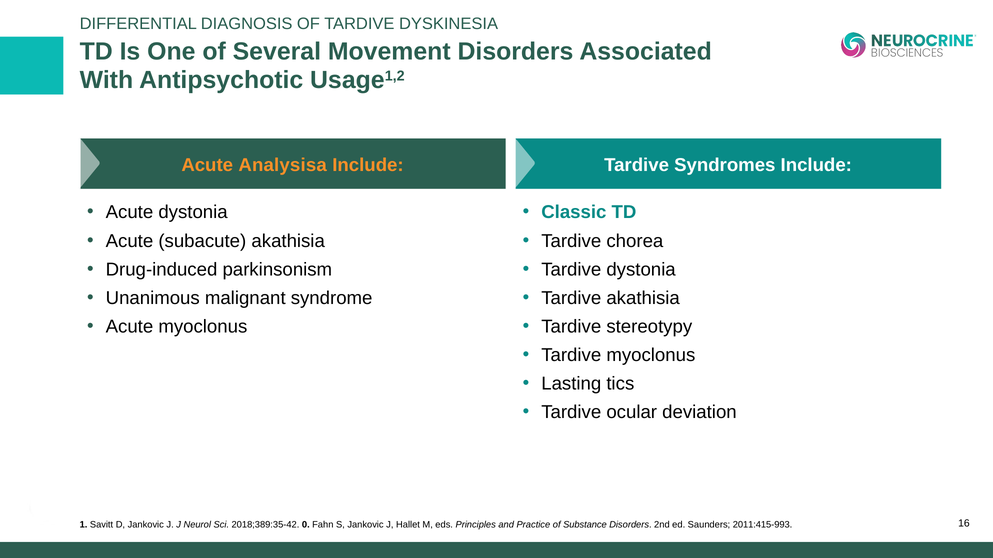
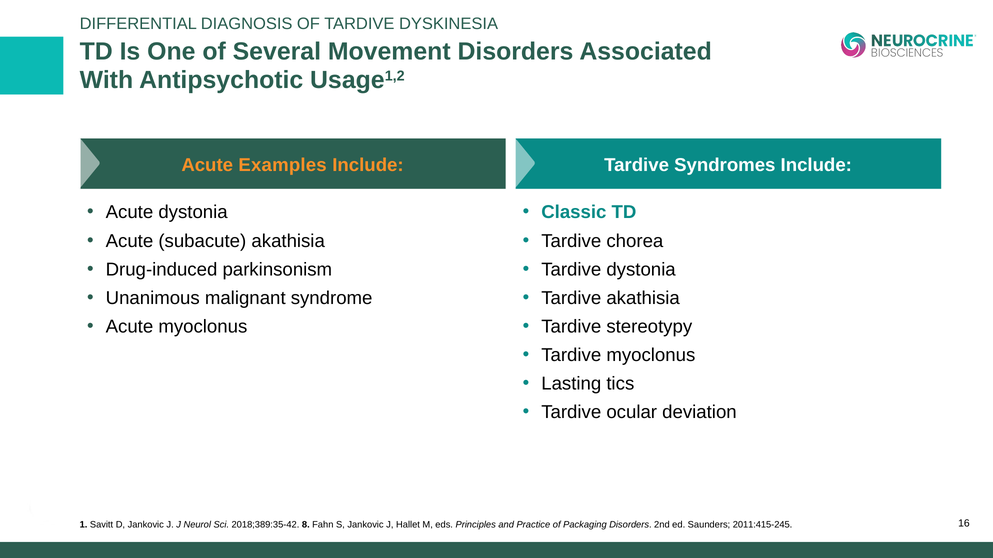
Analysisa: Analysisa -> Examples
0: 0 -> 8
Substance: Substance -> Packaging
2011:415-993: 2011:415-993 -> 2011:415-245
